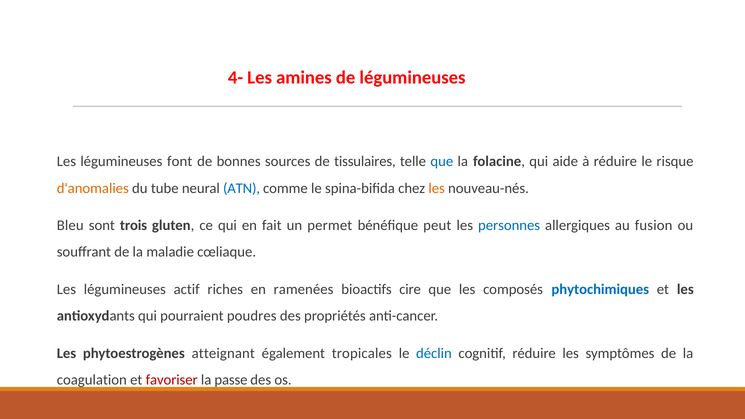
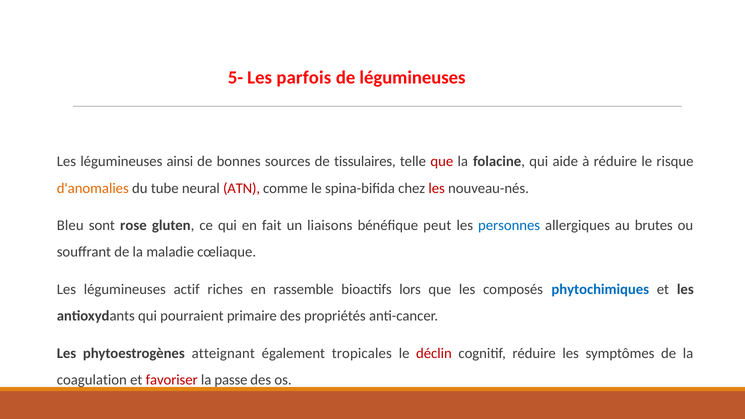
4-: 4- -> 5-
amines: amines -> parfois
font: font -> ainsi
que at (442, 162) colour: blue -> red
ATN colour: blue -> red
les at (437, 188) colour: orange -> red
trois: trois -> rose
permet: permet -> liaisons
fusion: fusion -> brutes
ramenées: ramenées -> rassemble
cire: cire -> lors
poudres: poudres -> primaire
déclin colour: blue -> red
